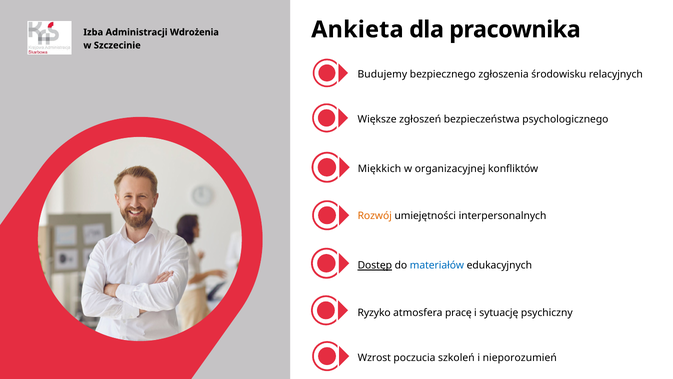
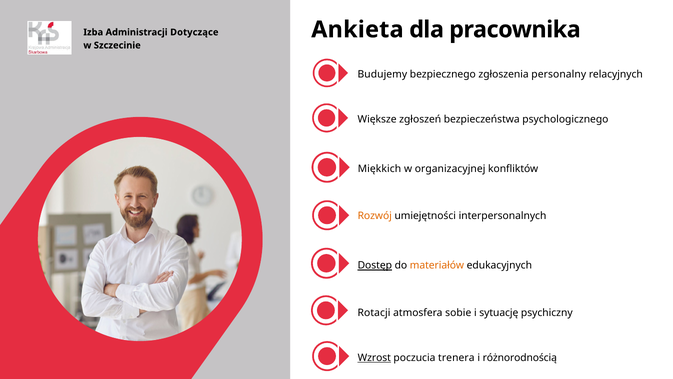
Wdrożenia: Wdrożenia -> Dotyczące
środowisku: środowisku -> personalny
materiałów colour: blue -> orange
Ryzyko: Ryzyko -> Rotacji
pracę: pracę -> sobie
Wzrost underline: none -> present
szkoleń: szkoleń -> trenera
nieporozumień: nieporozumień -> różnorodnością
